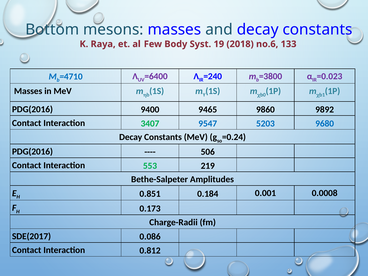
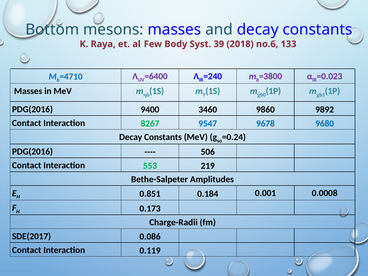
19: 19 -> 39
9465: 9465 -> 3460
3407: 3407 -> 8267
5203: 5203 -> 9678
0.812: 0.812 -> 0.119
